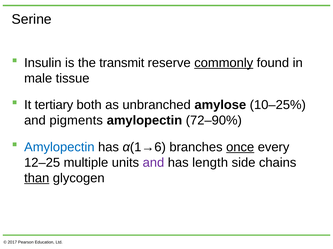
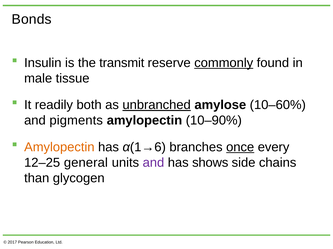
Serine: Serine -> Bonds
tertiary: tertiary -> readily
unbranched underline: none -> present
10–25%: 10–25% -> 10–60%
72–90%: 72–90% -> 10–90%
Amylopectin at (59, 147) colour: blue -> orange
multiple: multiple -> general
length: length -> shows
than underline: present -> none
